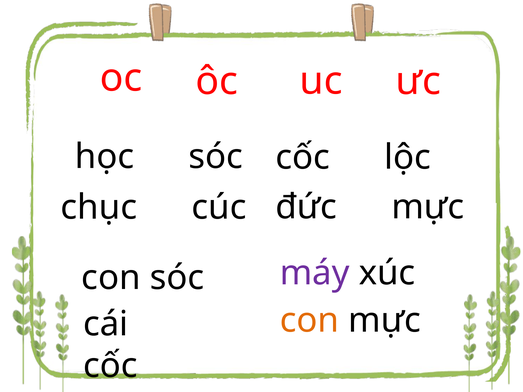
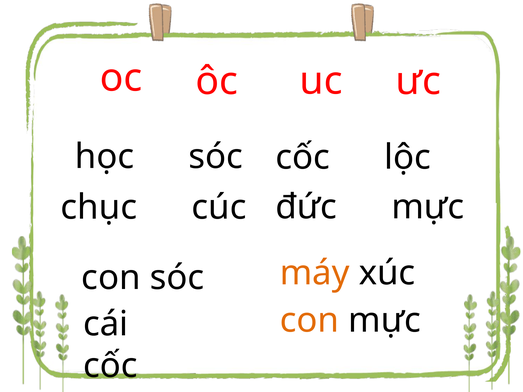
máy colour: purple -> orange
